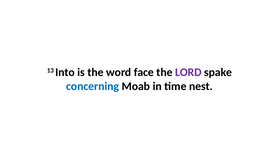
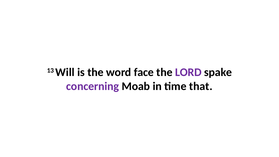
Into: Into -> Will
concerning colour: blue -> purple
nest: nest -> that
